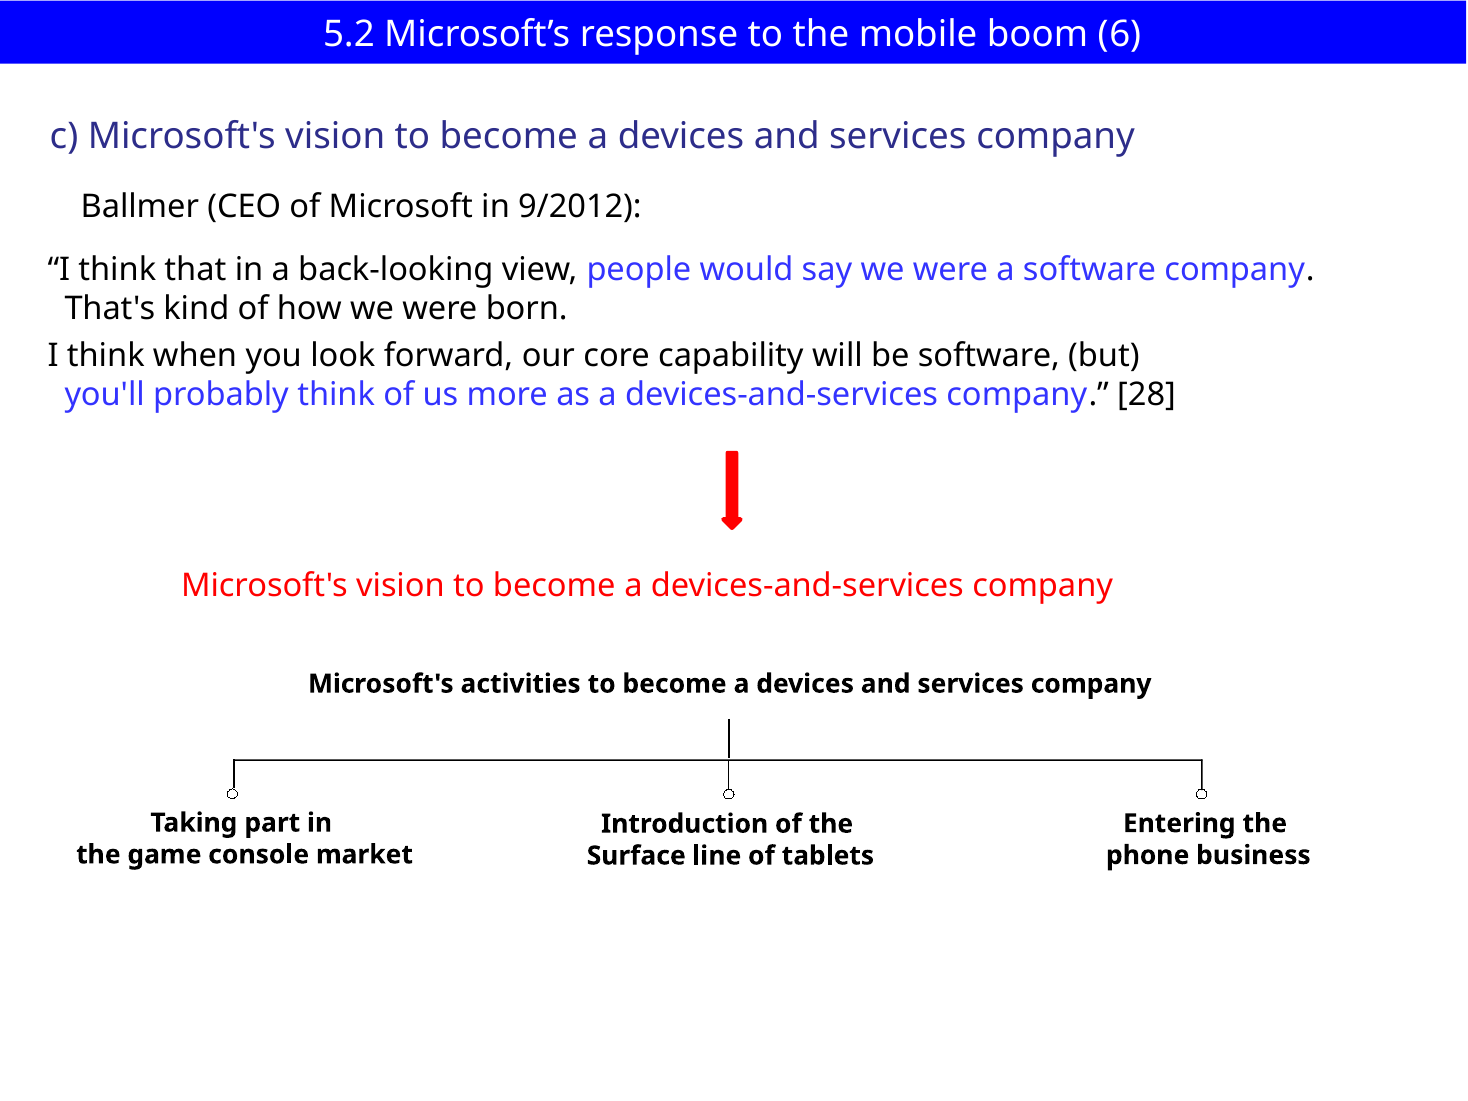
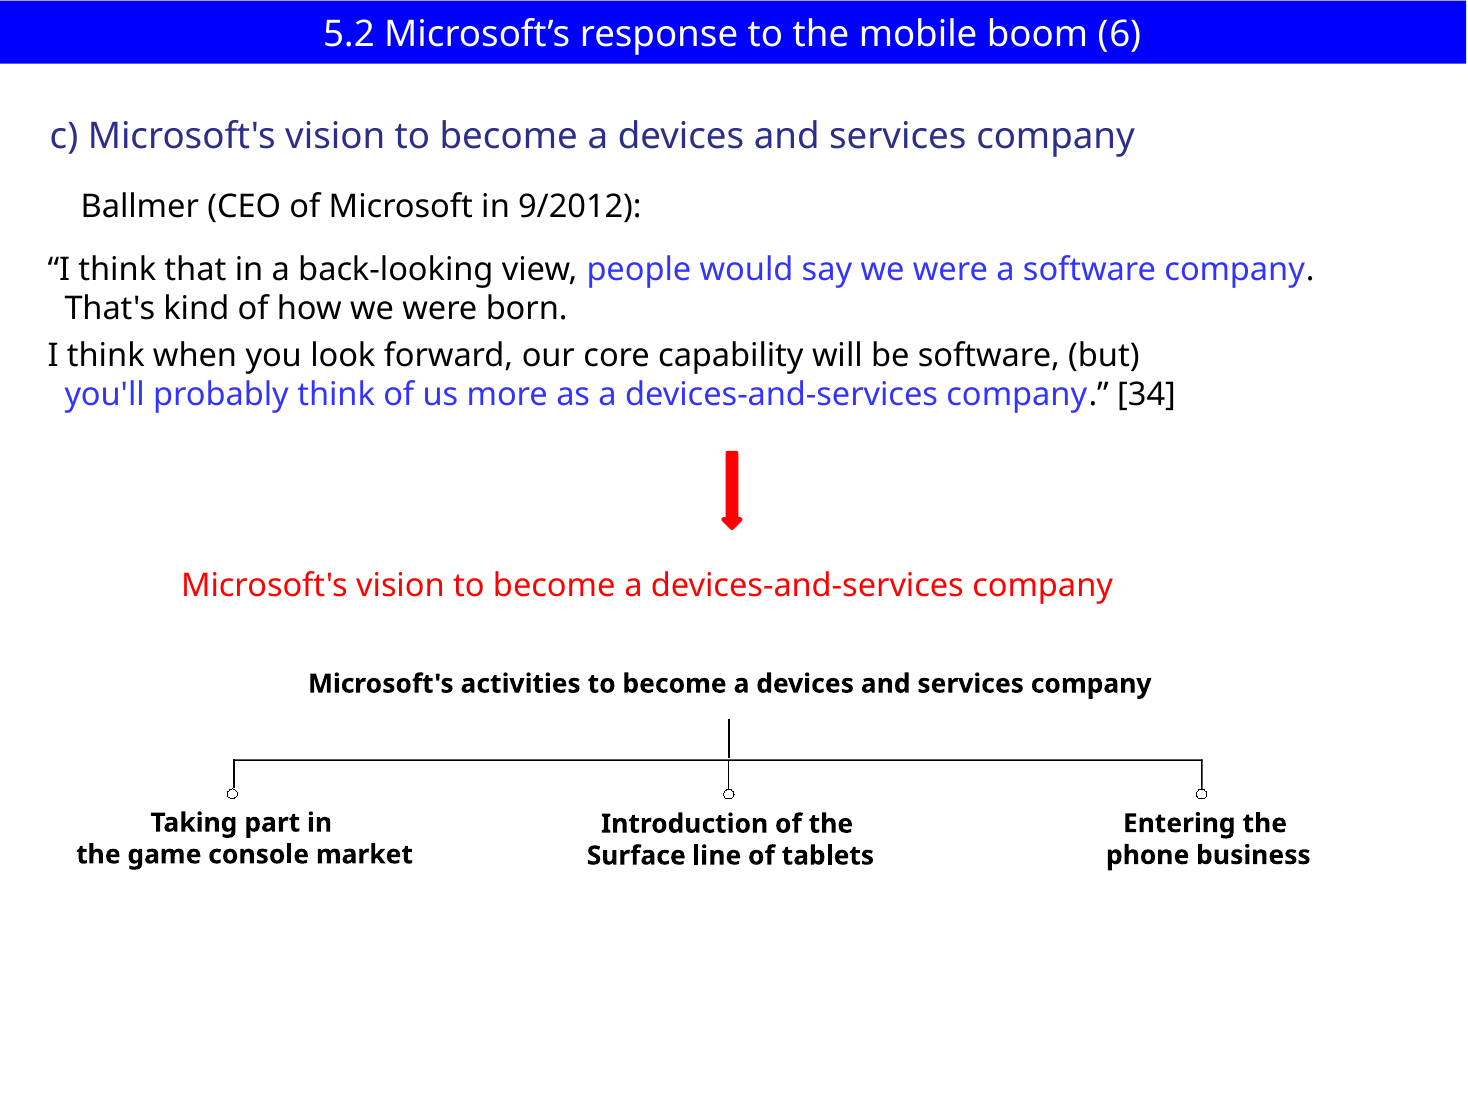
28: 28 -> 34
